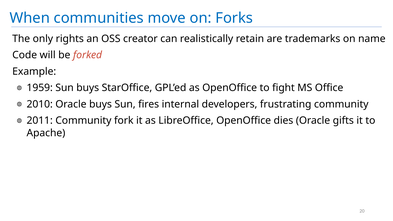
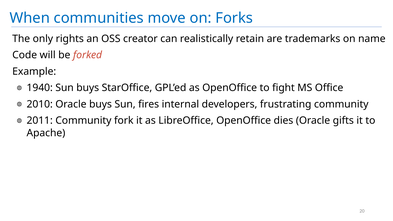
1959: 1959 -> 1940
